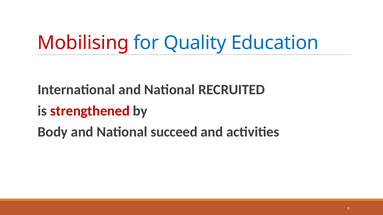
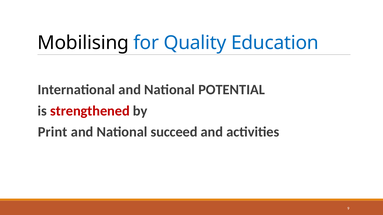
Mobilising colour: red -> black
RECRUITED: RECRUITED -> POTENTIAL
Body: Body -> Print
